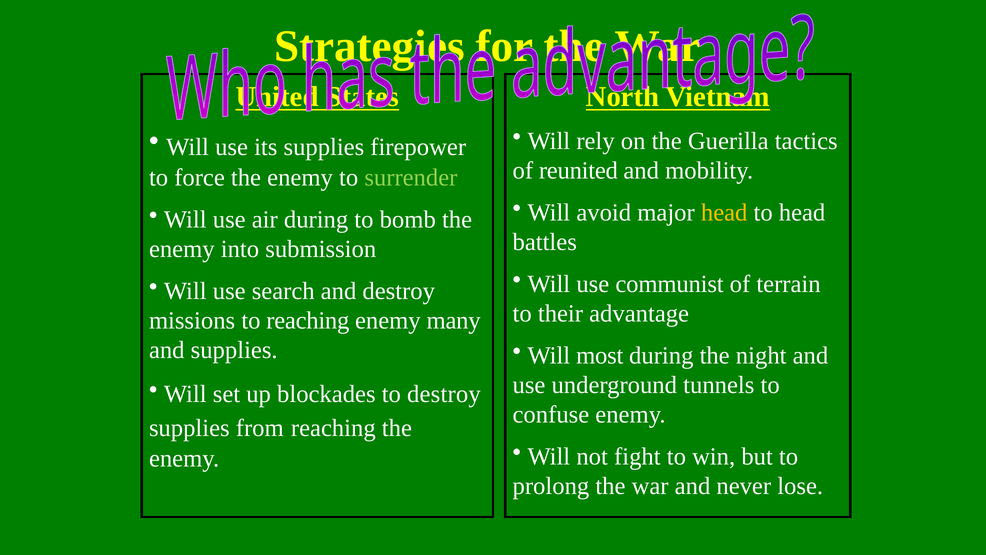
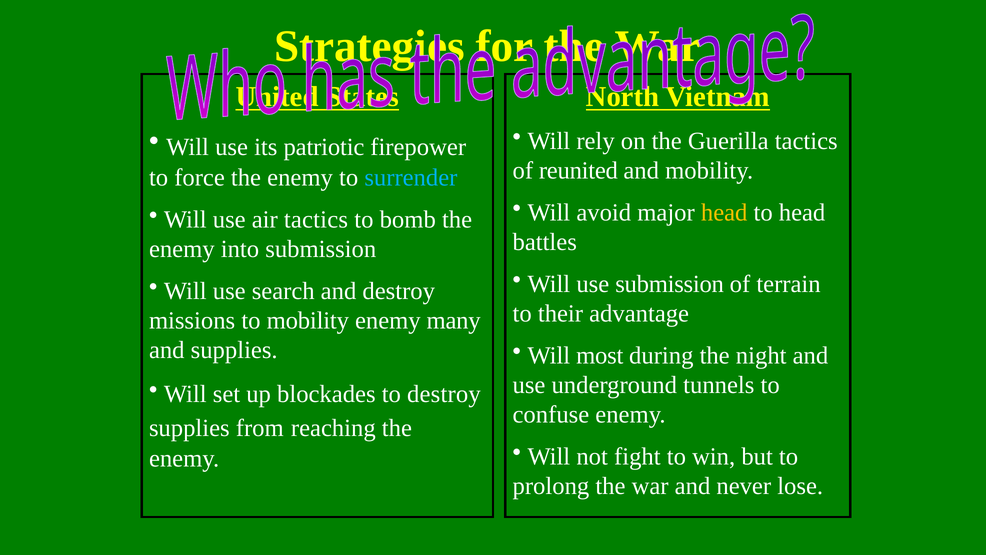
its supplies: supplies -> patriotic
surrender colour: light green -> light blue
air during: during -> tactics
use communist: communist -> submission
to reaching: reaching -> mobility
